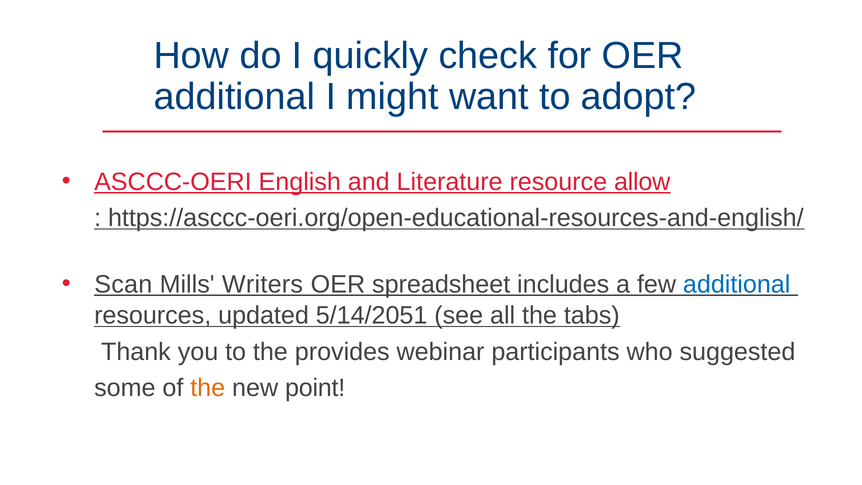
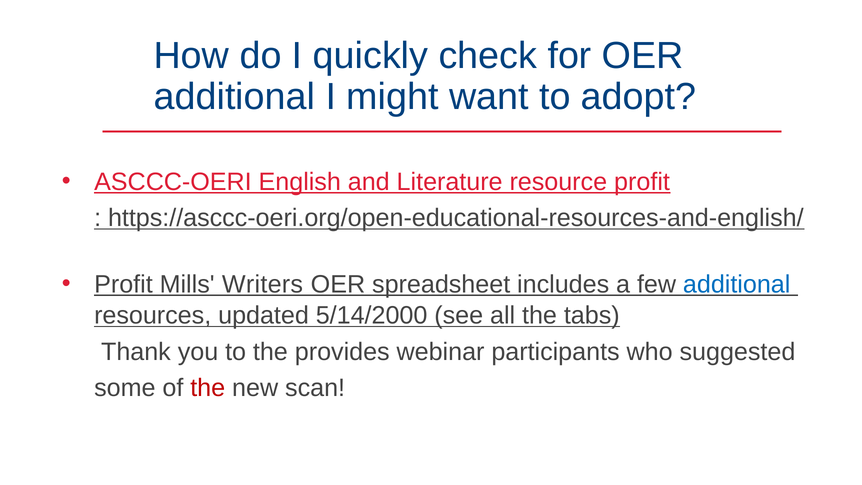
resource allow: allow -> profit
Scan at (123, 284): Scan -> Profit
5/14/2051: 5/14/2051 -> 5/14/2000
the at (208, 388) colour: orange -> red
point: point -> scan
